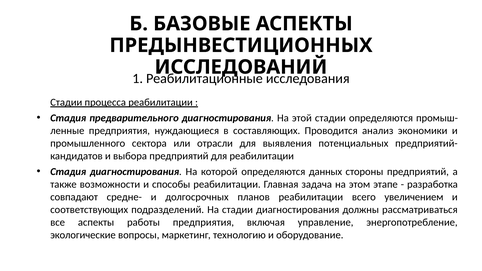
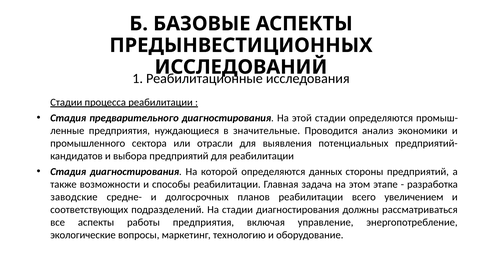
составляющих: составляющих -> значительные
совпадают: совпадают -> заводские
